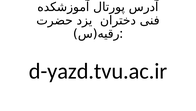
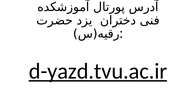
d-yazd.tvu.ac.ir underline: none -> present
